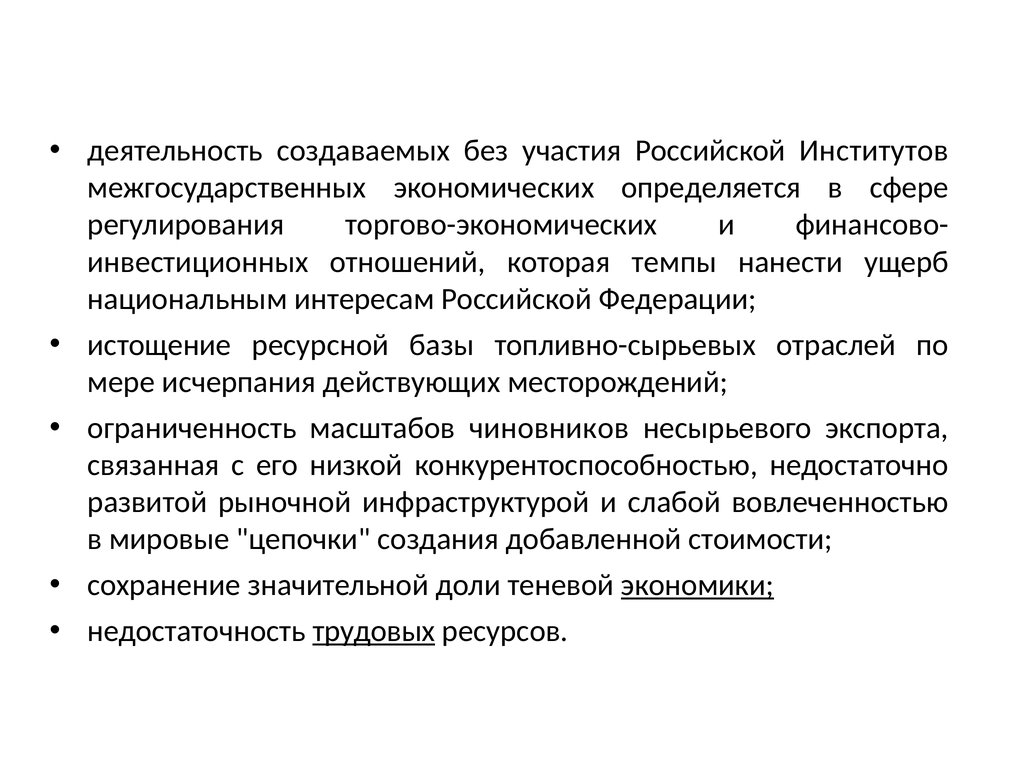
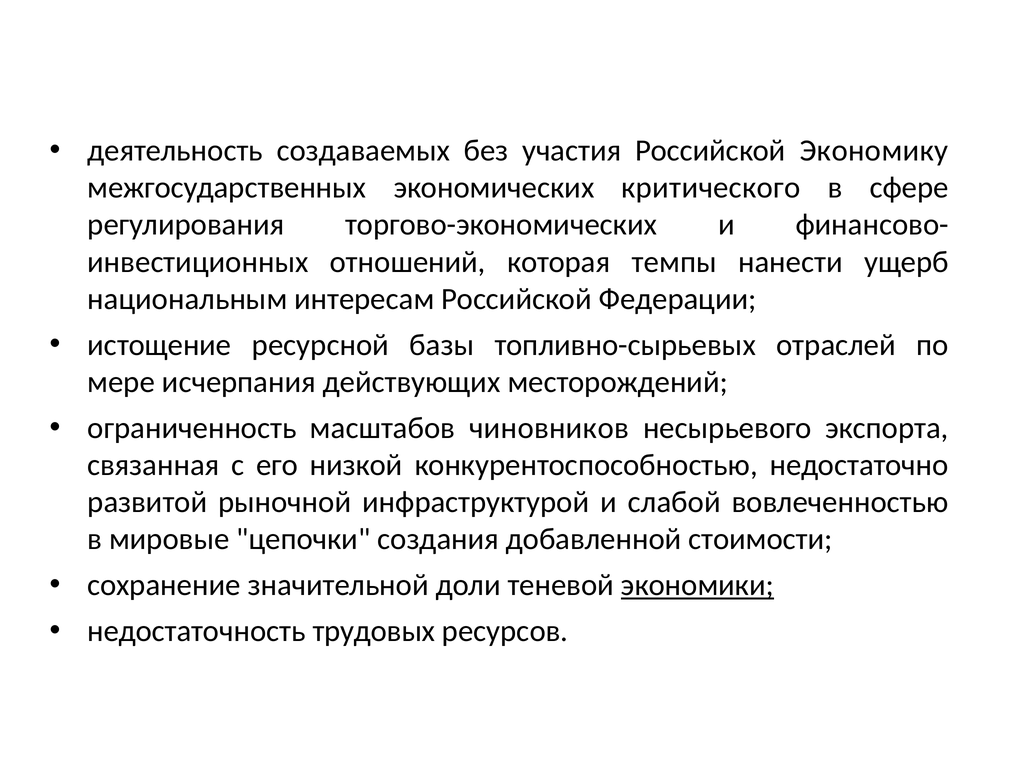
Институтов: Институтов -> Экономику
определяется: определяется -> критического
трудовых underline: present -> none
